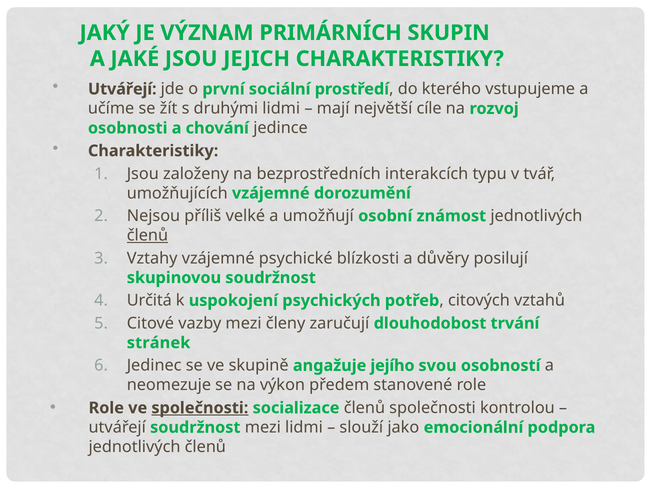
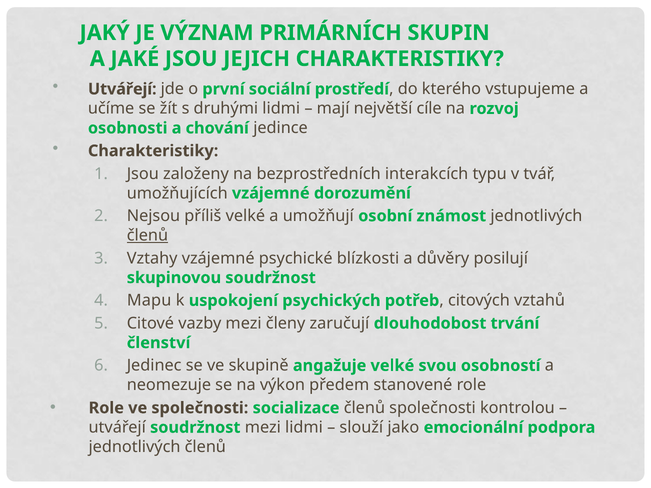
Určitá: Určitá -> Mapu
stránek: stránek -> členství
angažuje jejího: jejího -> velké
společnosti at (200, 408) underline: present -> none
